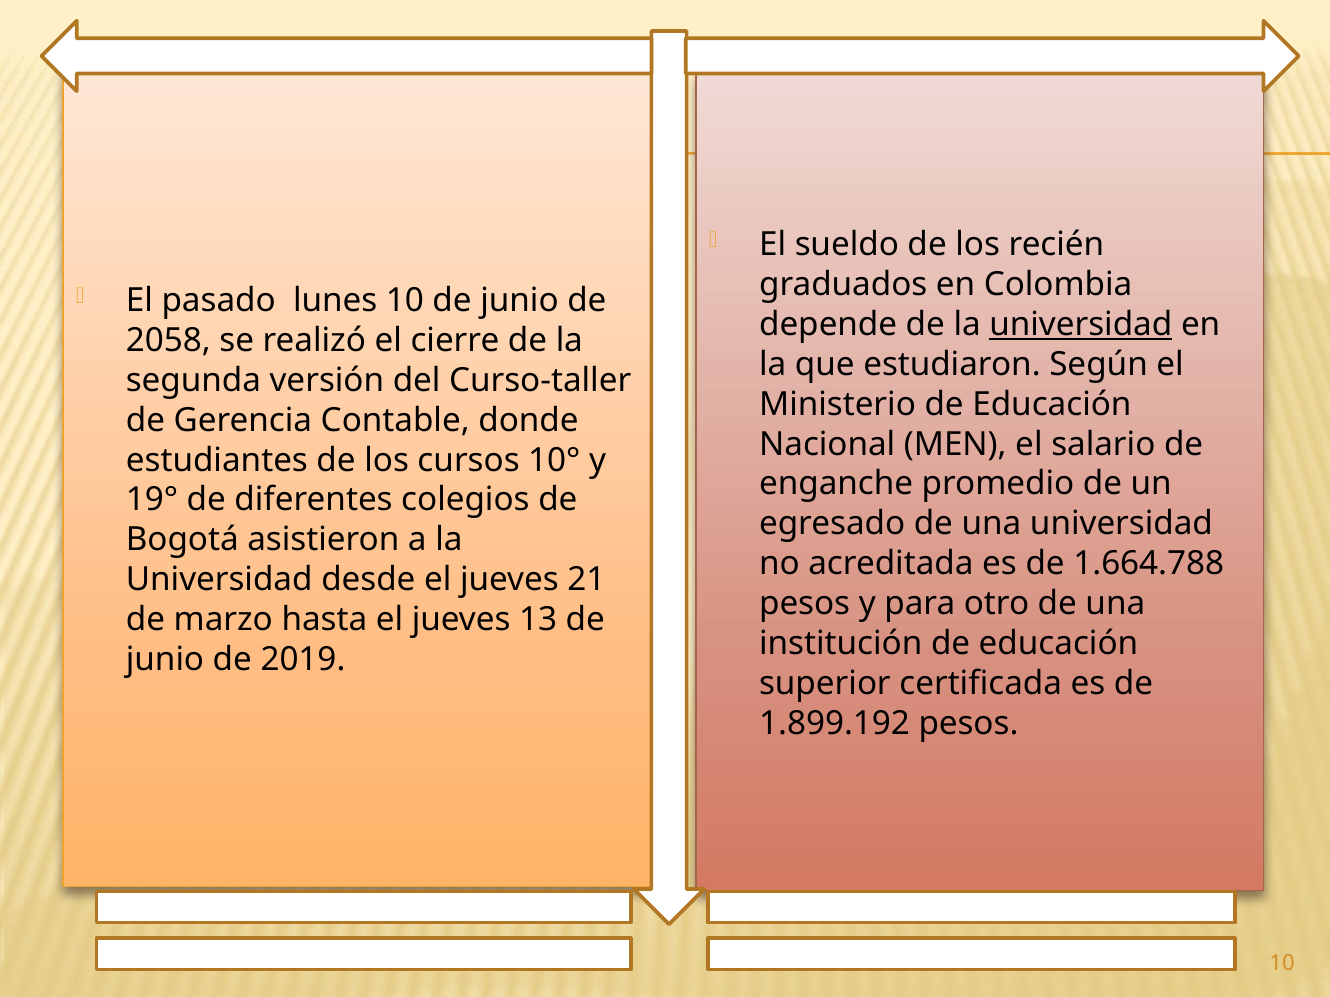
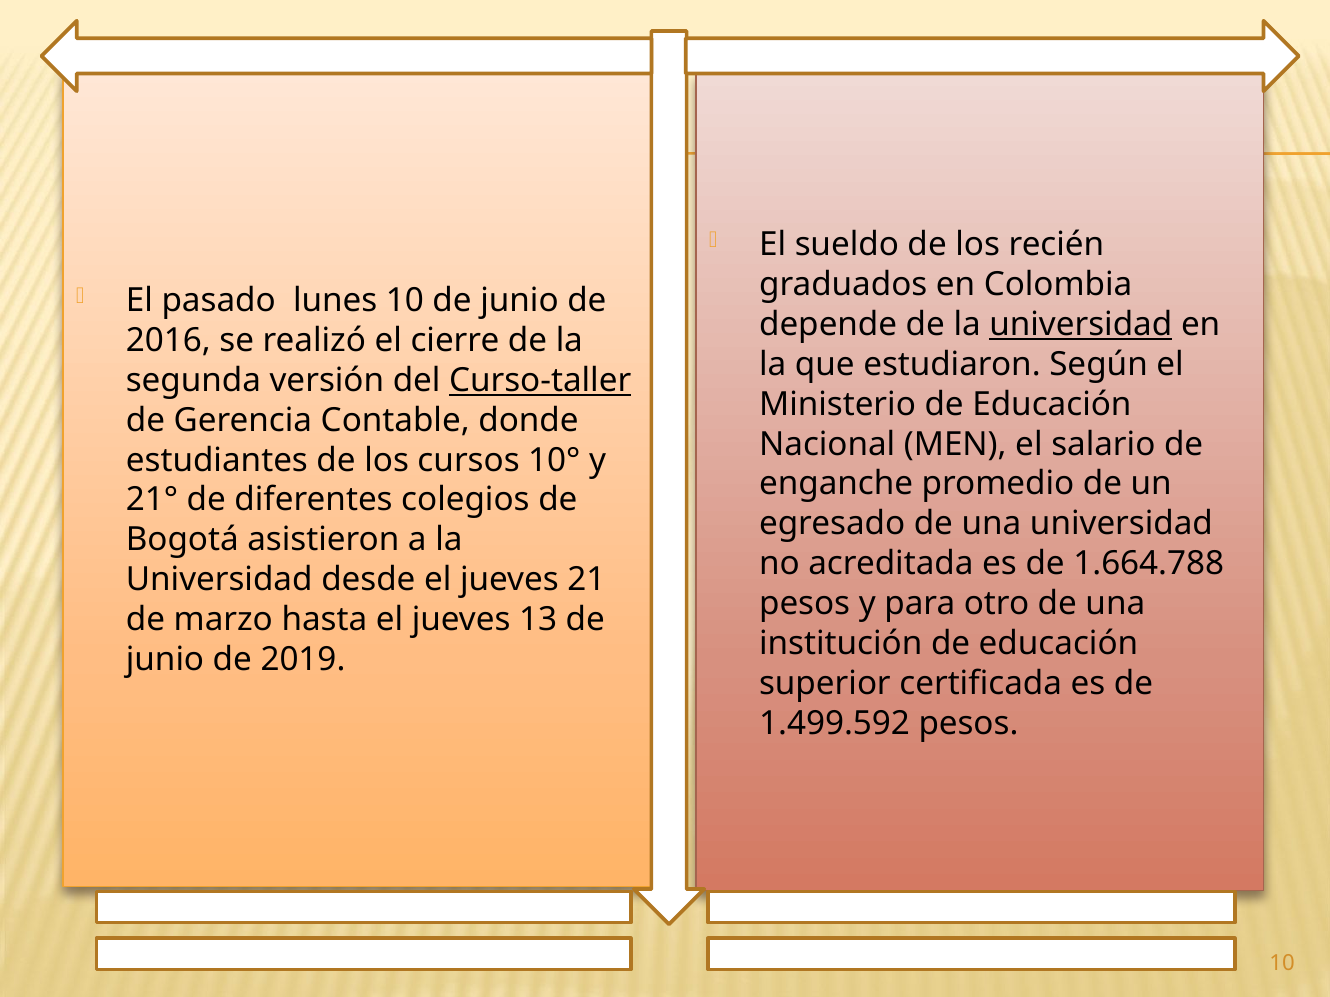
2058: 2058 -> 2016
Curso-taller underline: none -> present
19°: 19° -> 21°
1.899.192: 1.899.192 -> 1.499.592
